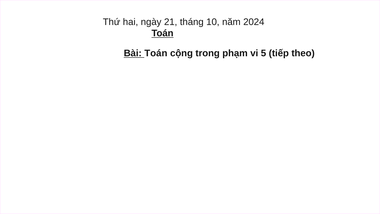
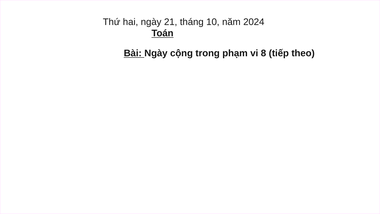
Bài Toán: Toán -> Ngày
5: 5 -> 8
